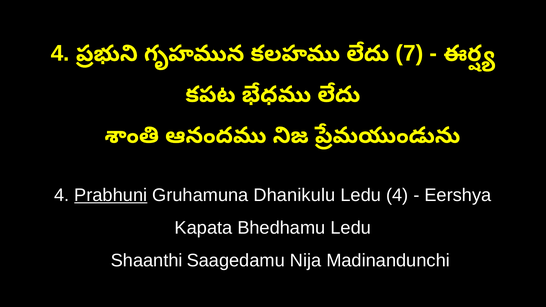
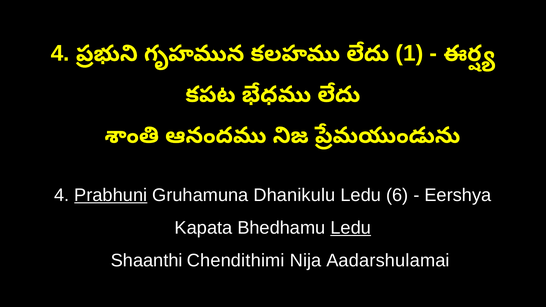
7: 7 -> 1
Ledu 4: 4 -> 6
Ledu at (351, 228) underline: none -> present
Saagedamu: Saagedamu -> Chendithimi
Madinandunchi: Madinandunchi -> Aadarshulamai
